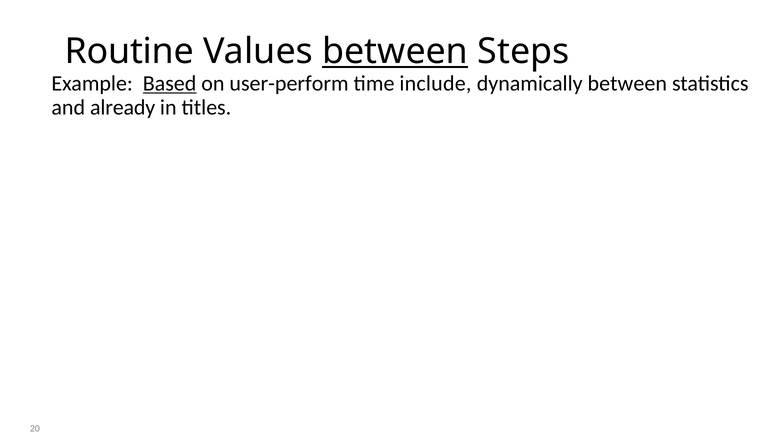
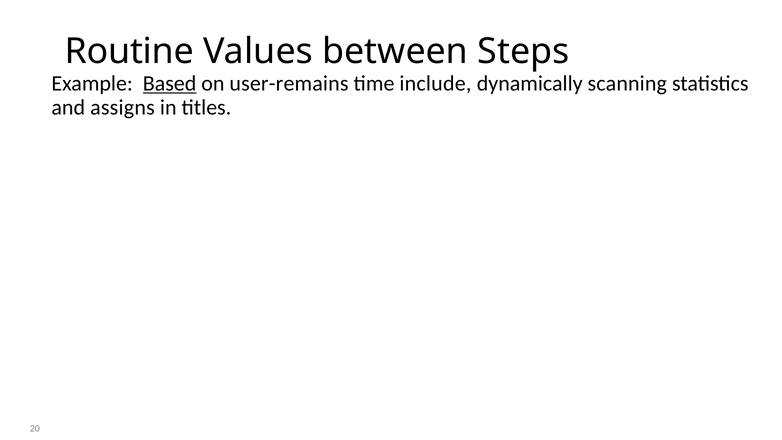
between at (395, 51) underline: present -> none
user-perform: user-perform -> user-remains
dynamically between: between -> scanning
already: already -> assigns
